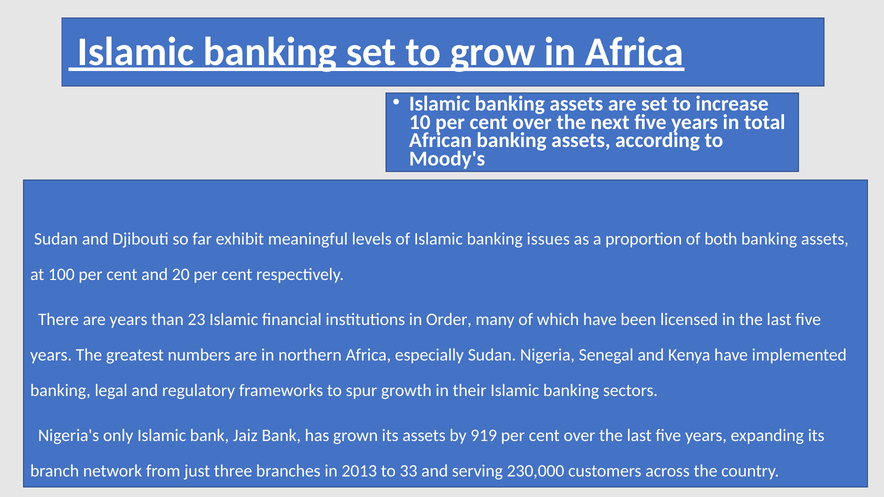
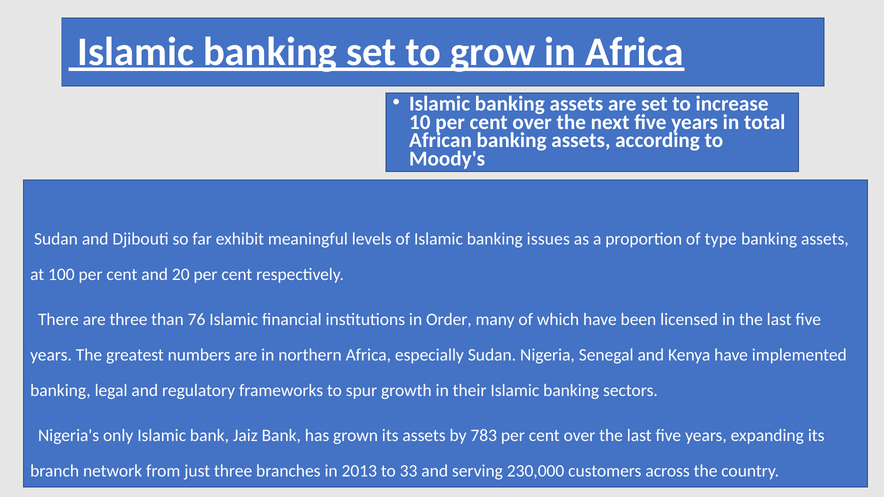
both: both -> type
are years: years -> three
23: 23 -> 76
919: 919 -> 783
